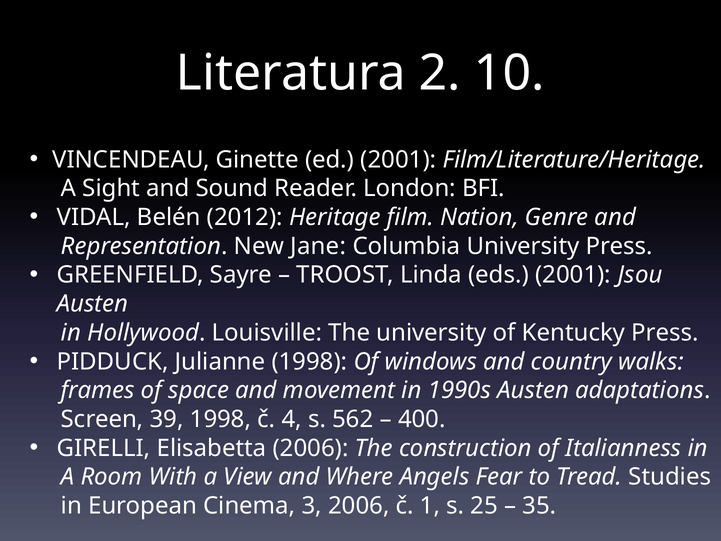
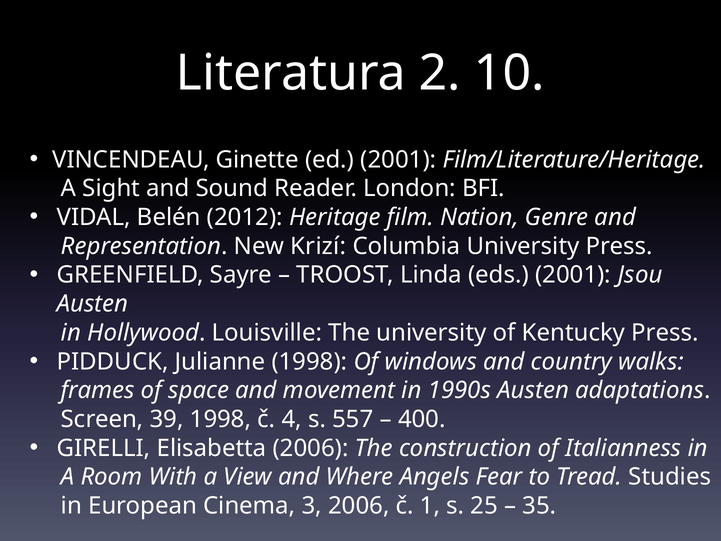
Jane: Jane -> Krizí
562: 562 -> 557
